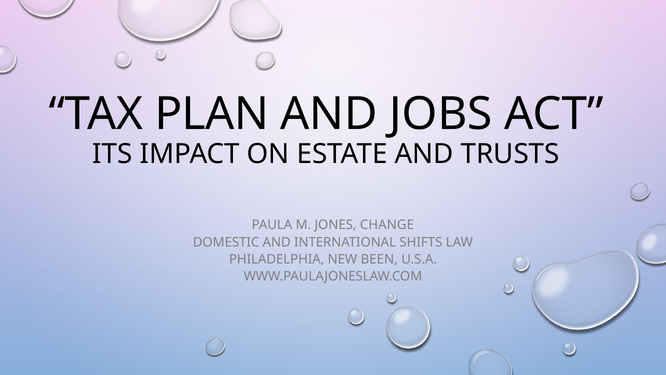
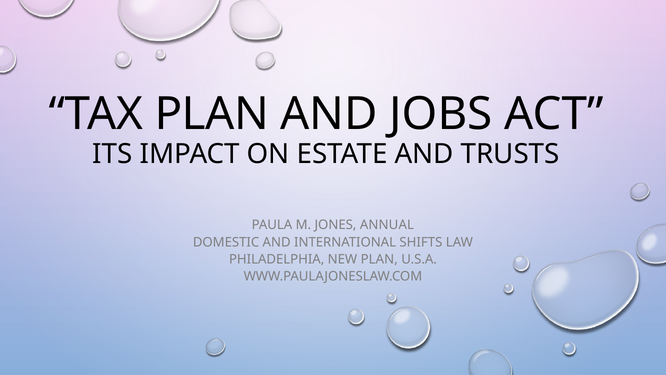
CHANGE: CHANGE -> ANNUAL
NEW BEEN: BEEN -> PLAN
